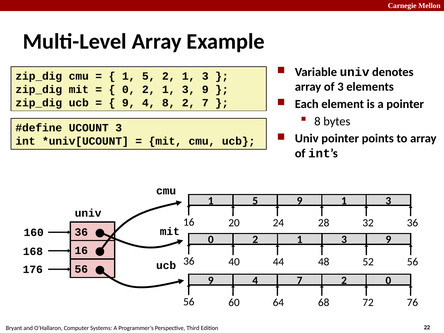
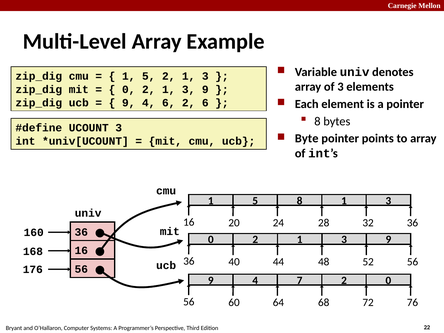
4 8: 8 -> 6
2 7: 7 -> 6
Univ at (307, 139): Univ -> Byte
5 9: 9 -> 8
